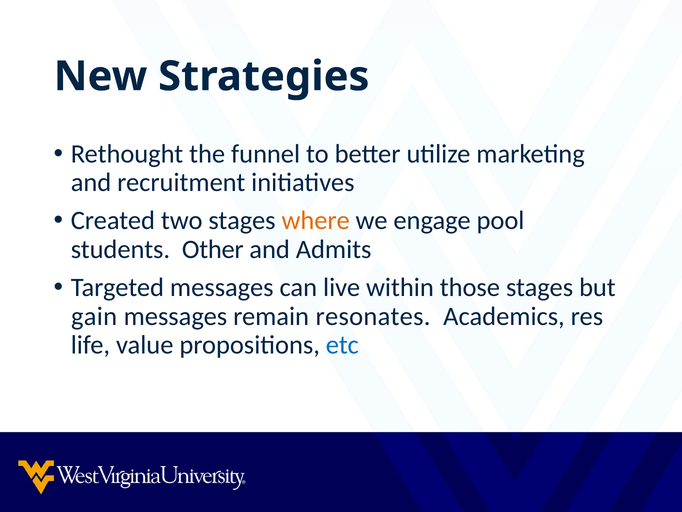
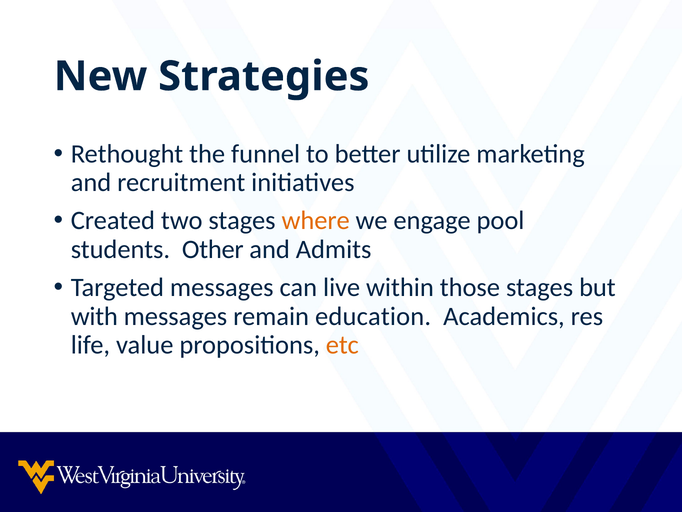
gain: gain -> with
resonates: resonates -> education
etc colour: blue -> orange
